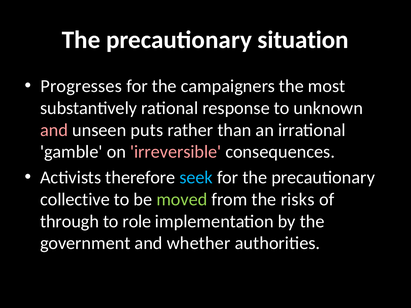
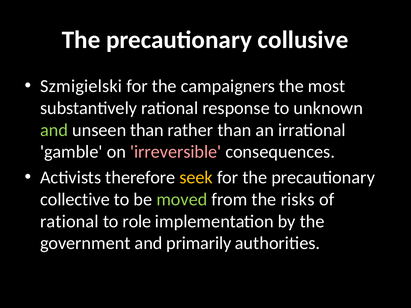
situation: situation -> collusive
Progresses: Progresses -> Szmigielski
and at (54, 130) colour: pink -> light green
unseen puts: puts -> than
seek colour: light blue -> yellow
through at (70, 222): through -> rational
whether: whether -> primarily
